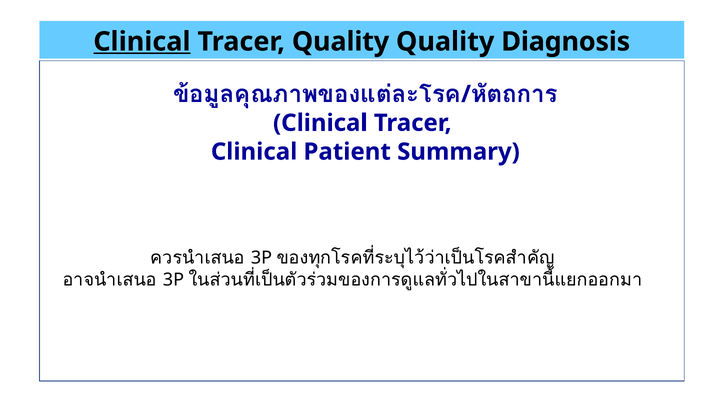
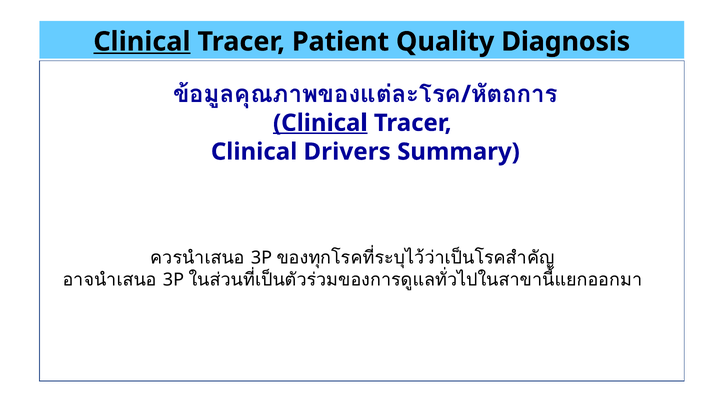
Tracer Quality: Quality -> Patient
Clinical at (320, 123) underline: none -> present
Patient: Patient -> Drivers
